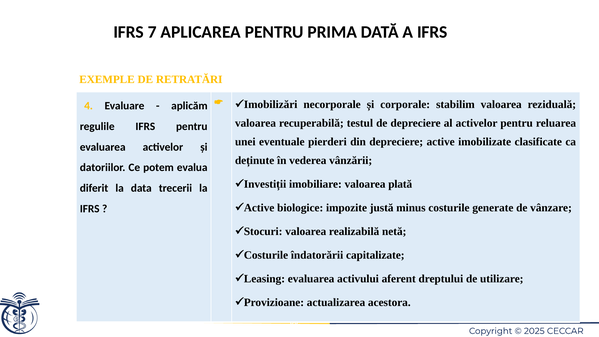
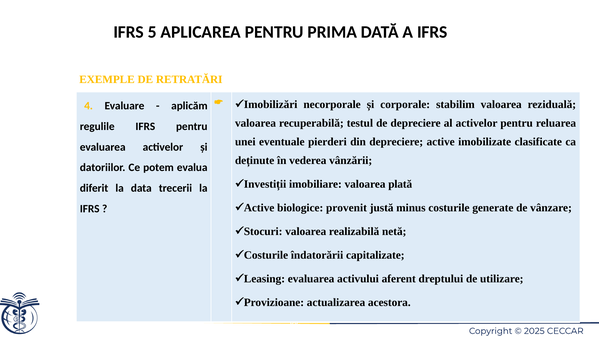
7: 7 -> 5
impozite: impozite -> provenit
